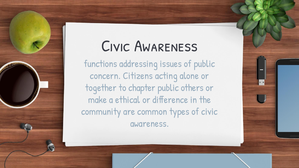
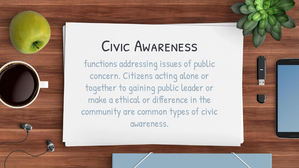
chapter: chapter -> gaining
others: others -> leader
